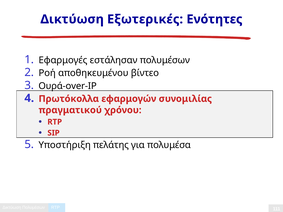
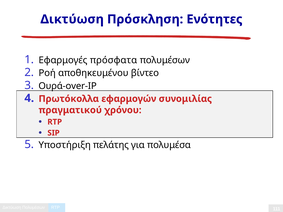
Εξωτερικές: Εξωτερικές -> Πρόσκληση
εστάλησαν: εστάλησαν -> πρόσφατα
